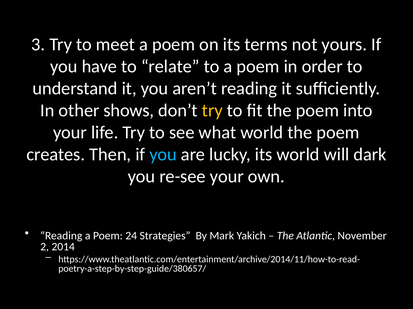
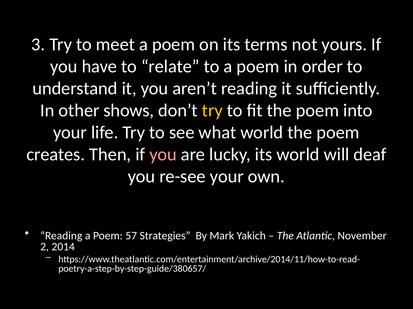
you at (163, 155) colour: light blue -> pink
dark: dark -> deaf
24: 24 -> 57
